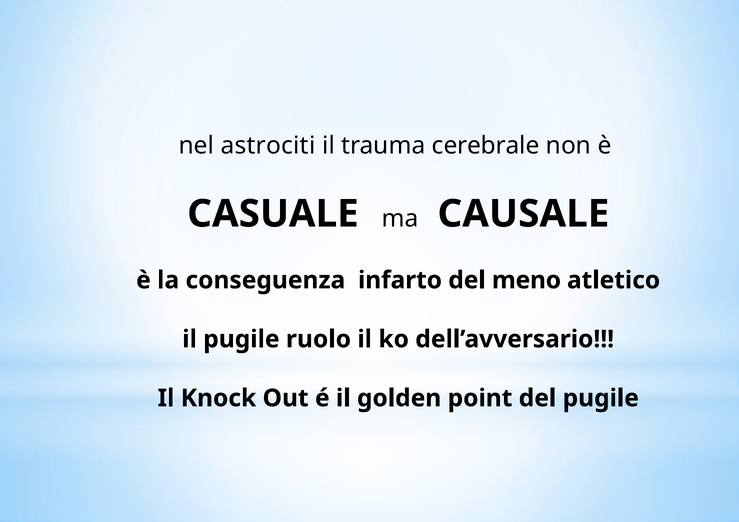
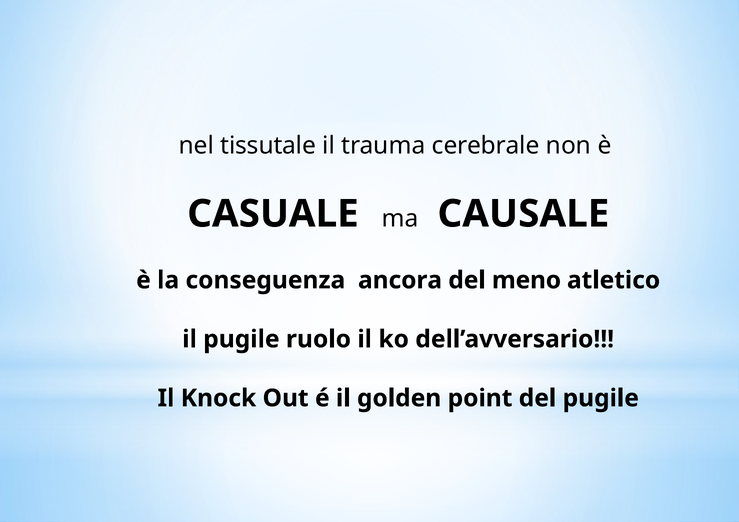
astrociti: astrociti -> tissutale
infarto: infarto -> ancora
